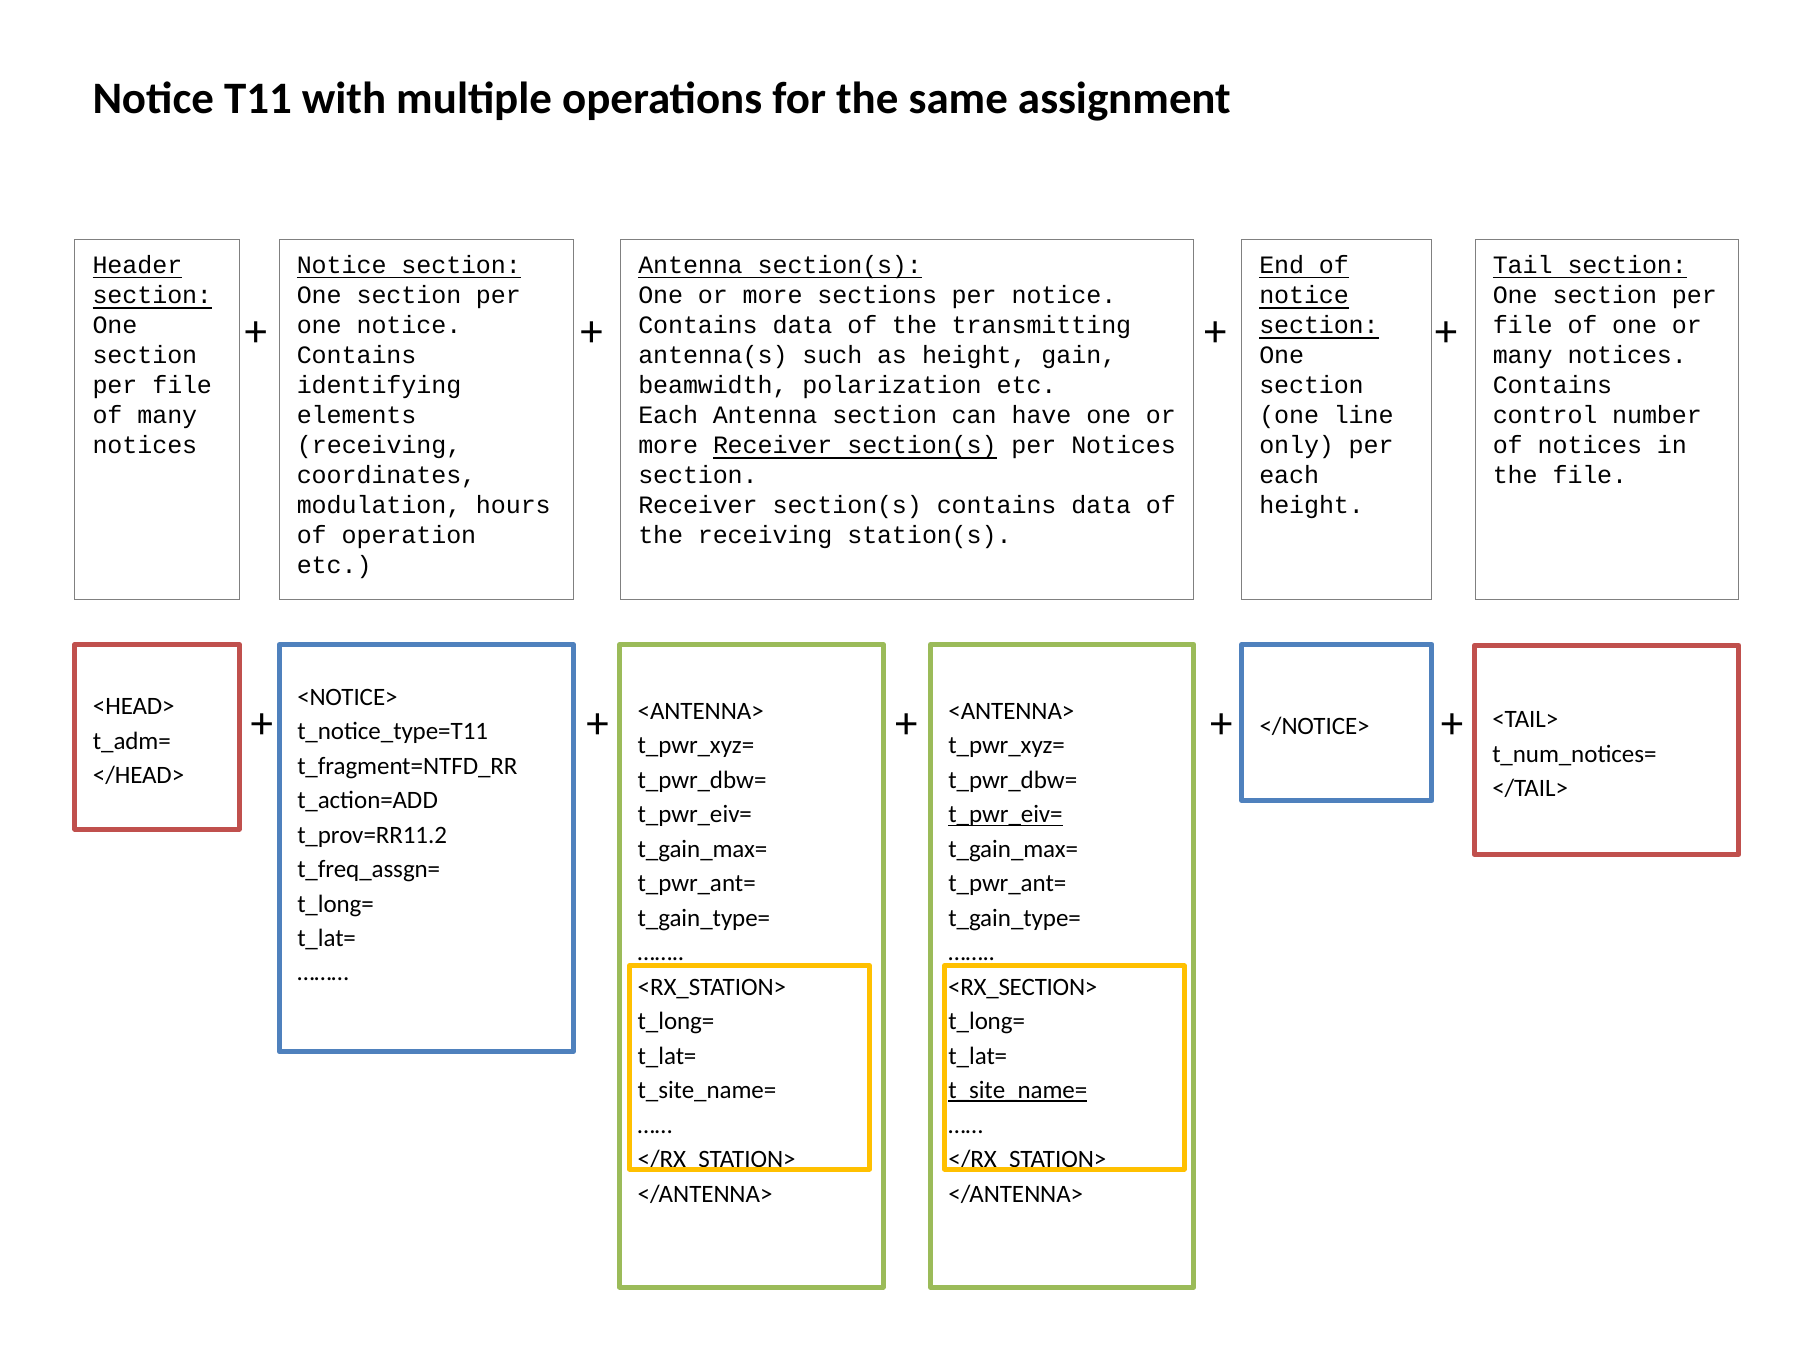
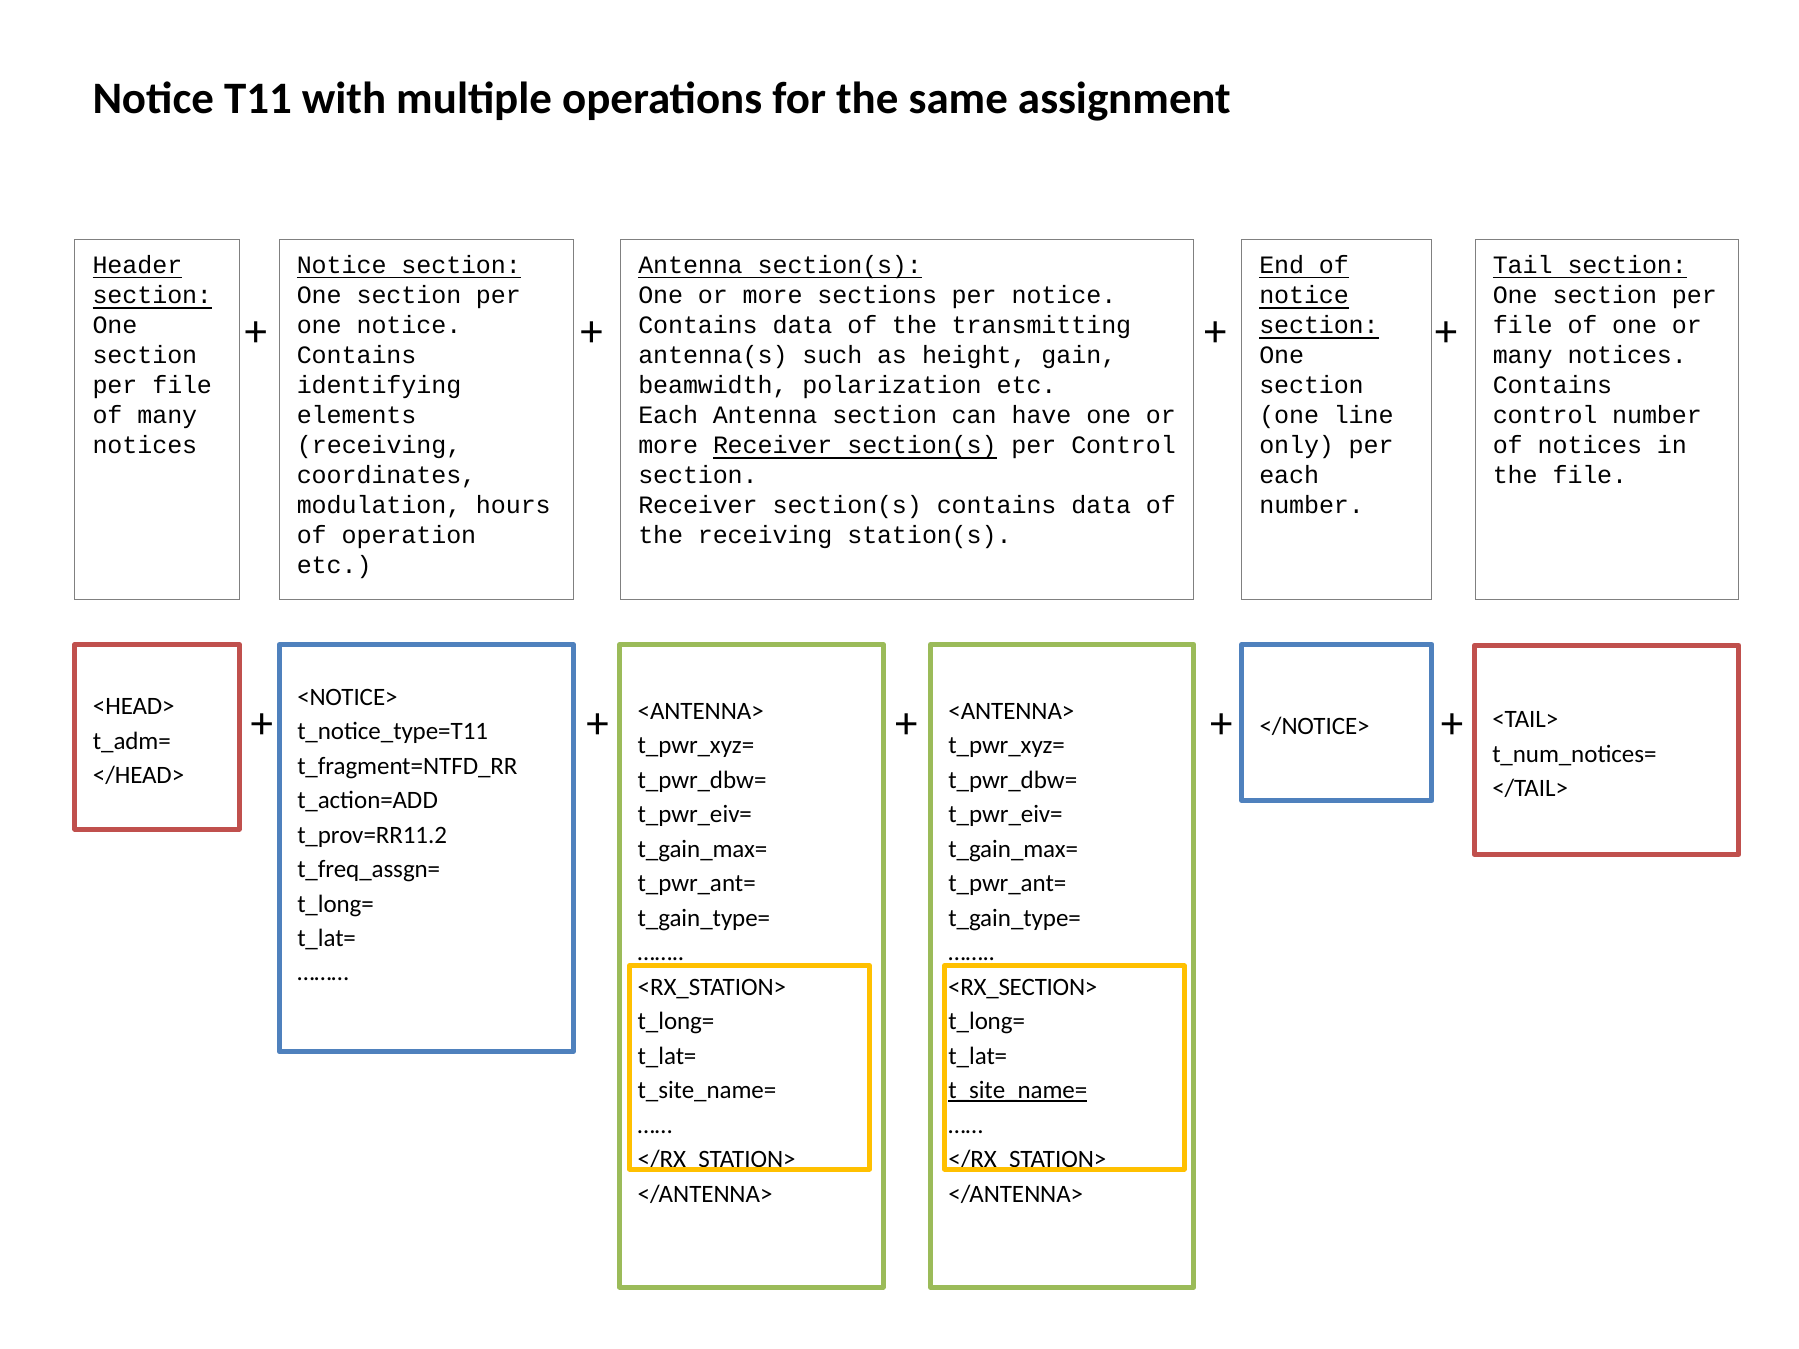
per Notices: Notices -> Control
height at (1312, 506): height -> number
t_pwr_eiv= at (1006, 815) underline: present -> none
